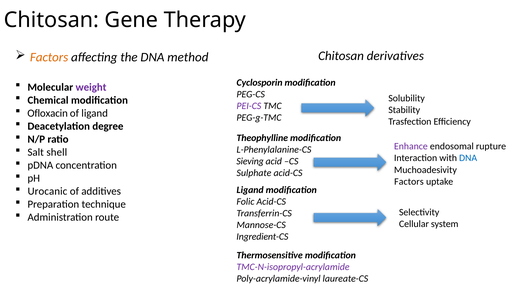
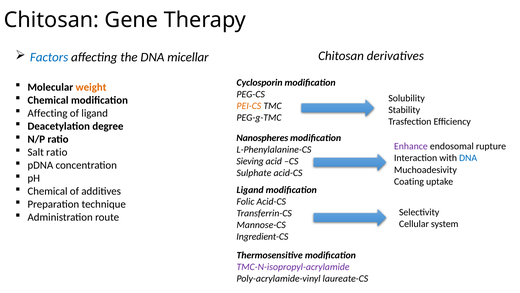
Factors at (49, 57) colour: orange -> blue
method: method -> micellar
weight colour: purple -> orange
PEI-CS colour: purple -> orange
Ofloxacin at (48, 113): Ofloxacin -> Affecting
Theophylline: Theophylline -> Nanospheres
Salt shell: shell -> ratio
Factors at (409, 181): Factors -> Coating
Urocanic at (47, 191): Urocanic -> Chemical
